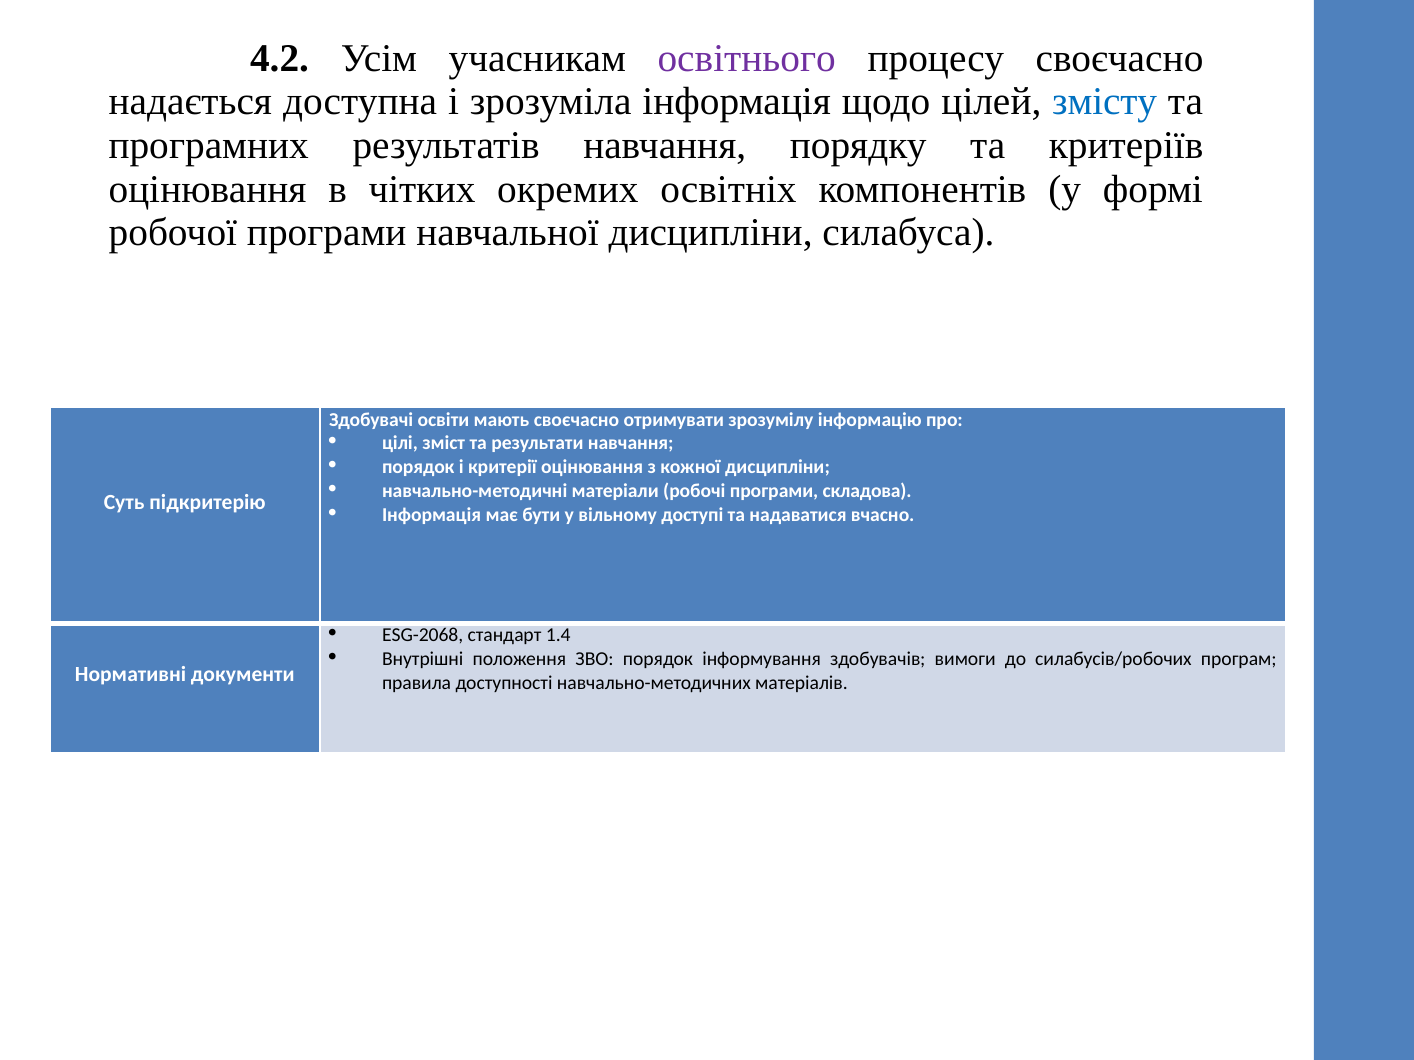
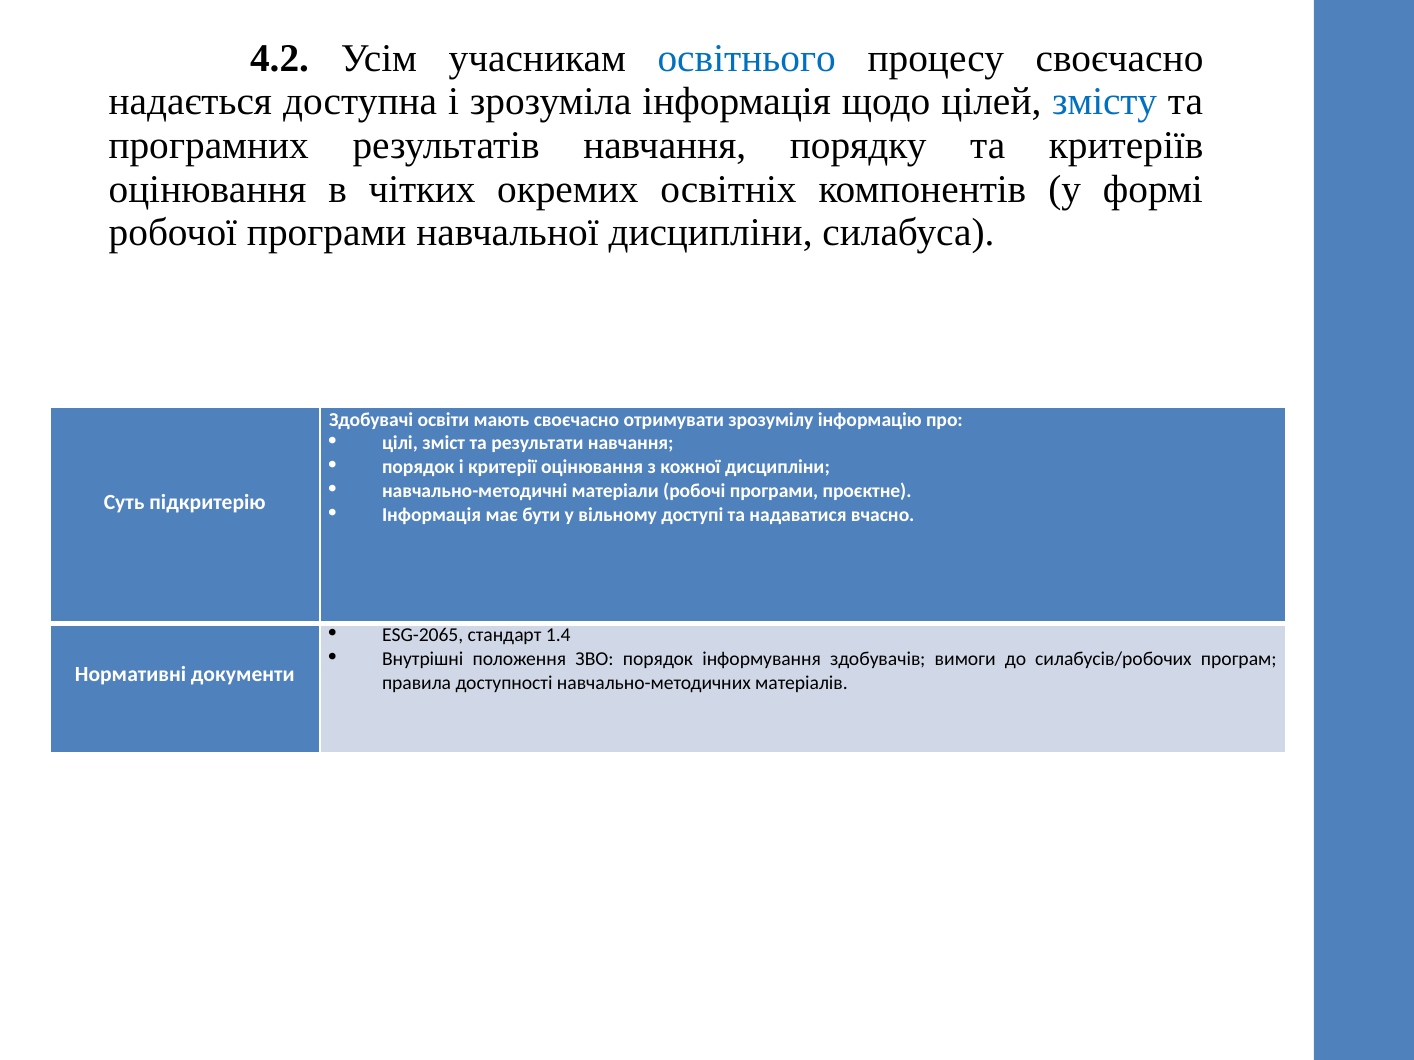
освітнього colour: purple -> blue
складова: складова -> проєктне
ESG-2068: ESG-2068 -> ESG-2065
